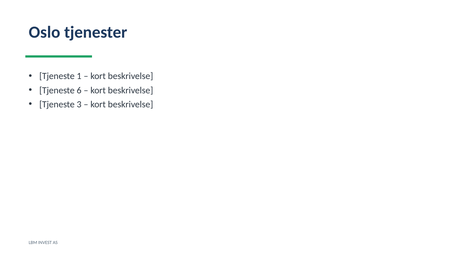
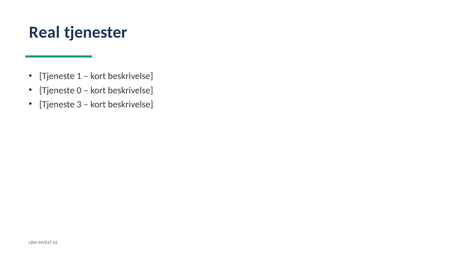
Oslo: Oslo -> Real
6: 6 -> 0
